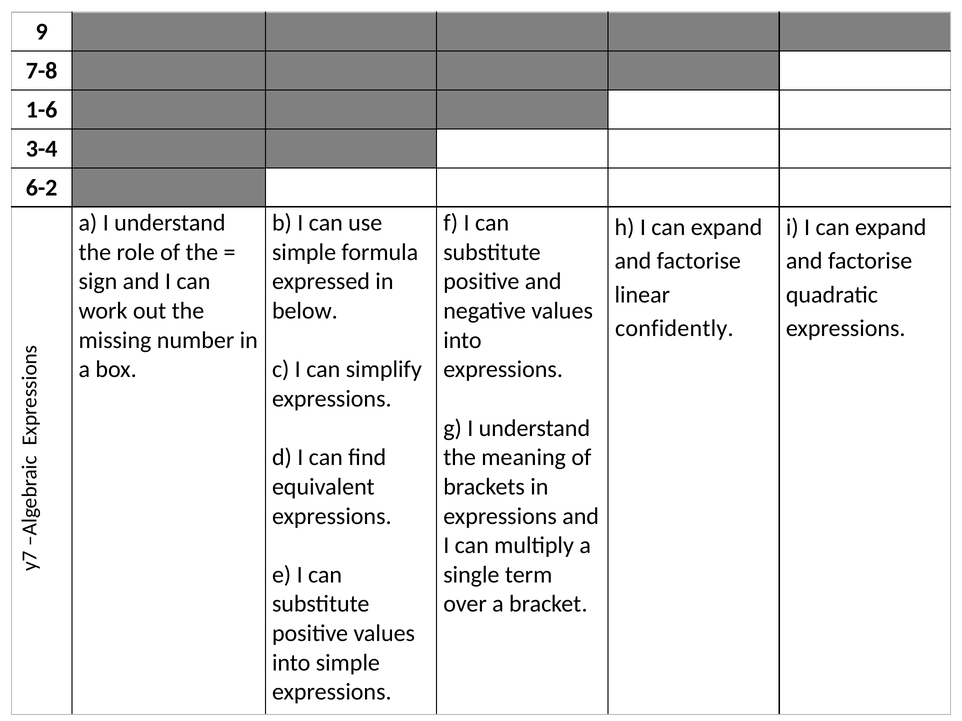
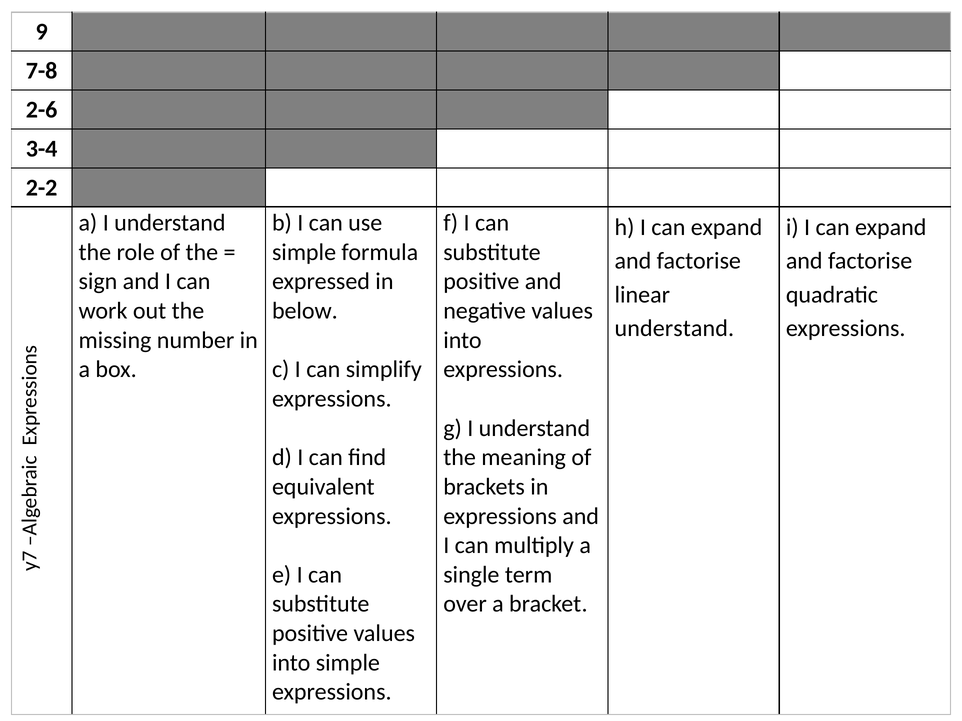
1-6: 1-6 -> 2-6
6-2: 6-2 -> 2-2
confidently at (674, 329): confidently -> understand
